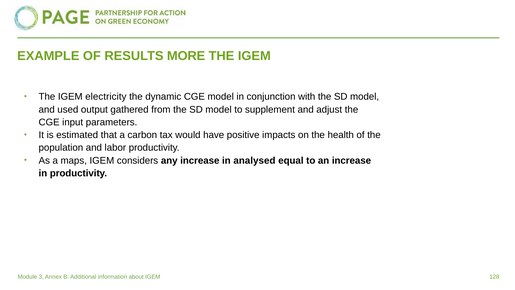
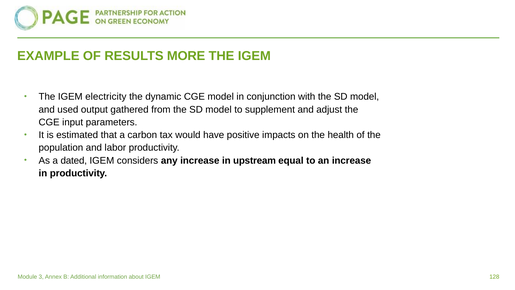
maps: maps -> dated
analysed: analysed -> upstream
